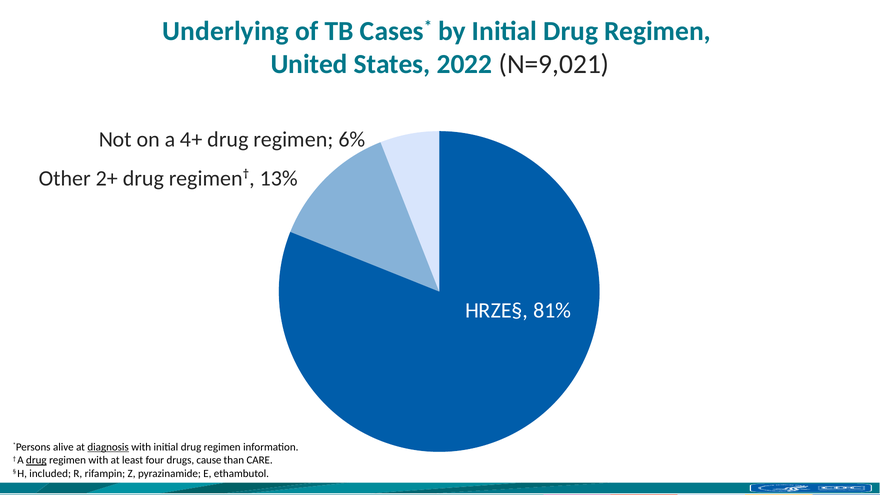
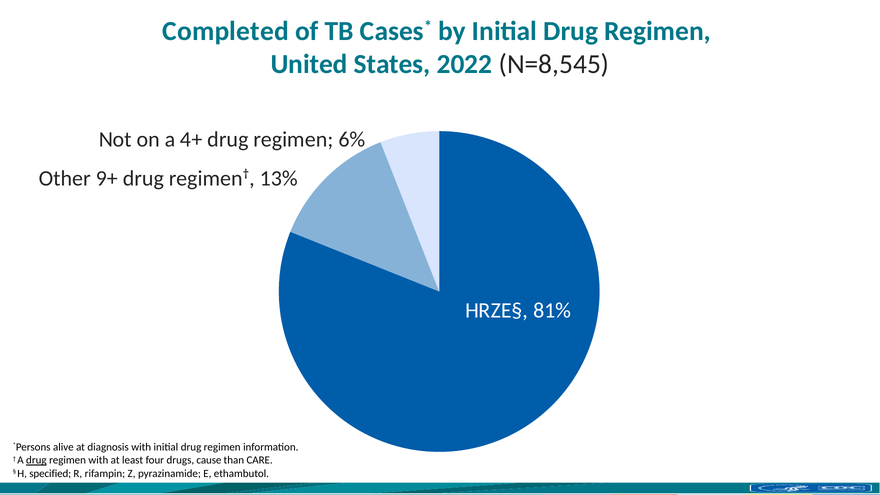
Underlying: Underlying -> Completed
N=9,021: N=9,021 -> N=8,545
2+: 2+ -> 9+
diagnosis underline: present -> none
included: included -> specified
